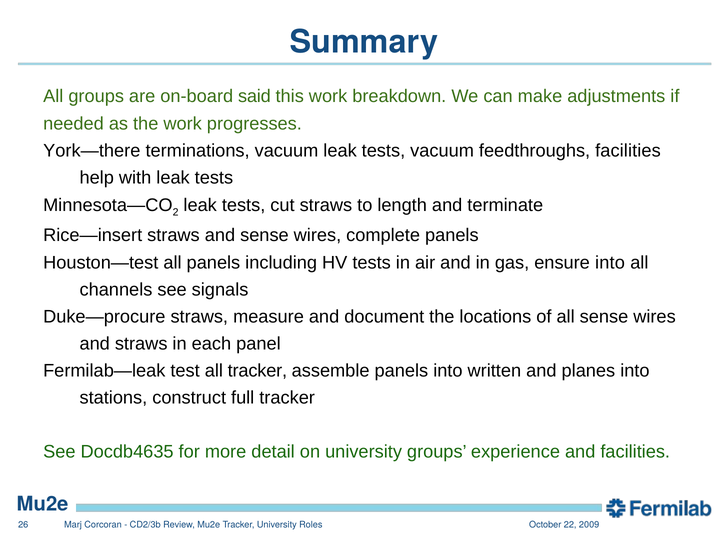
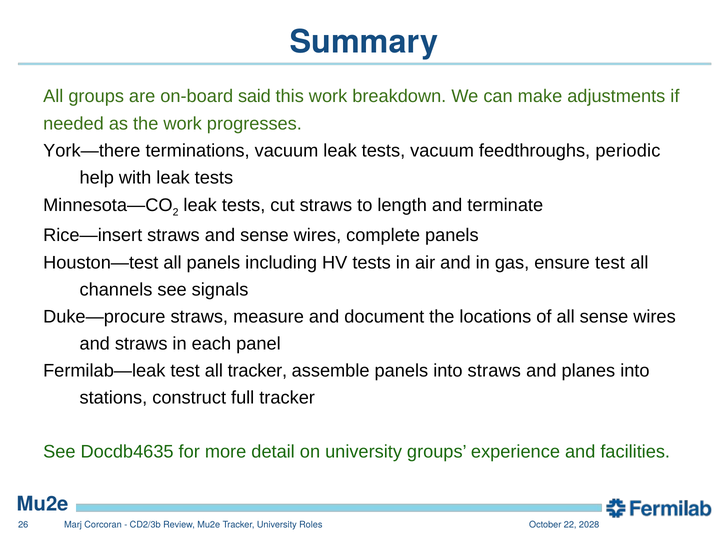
feedthroughs facilities: facilities -> periodic
ensure into: into -> test
into written: written -> straws
2009: 2009 -> 2028
